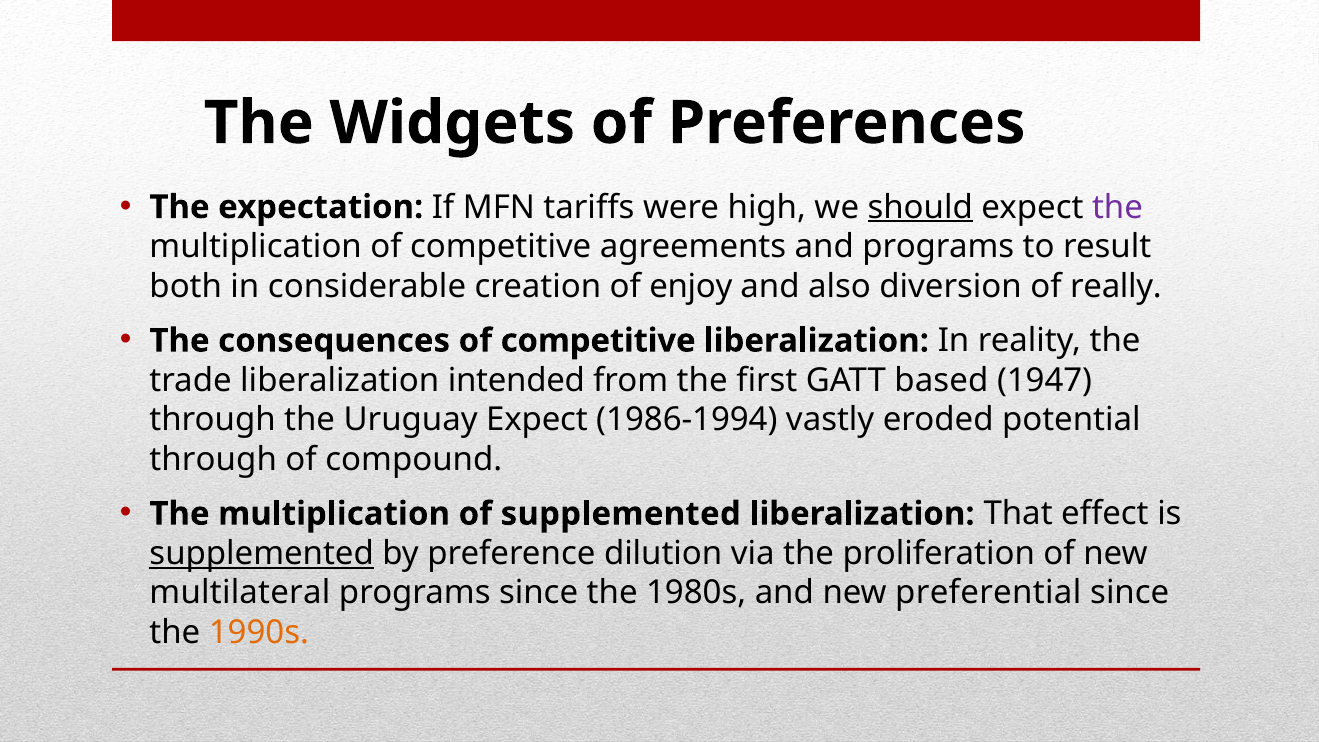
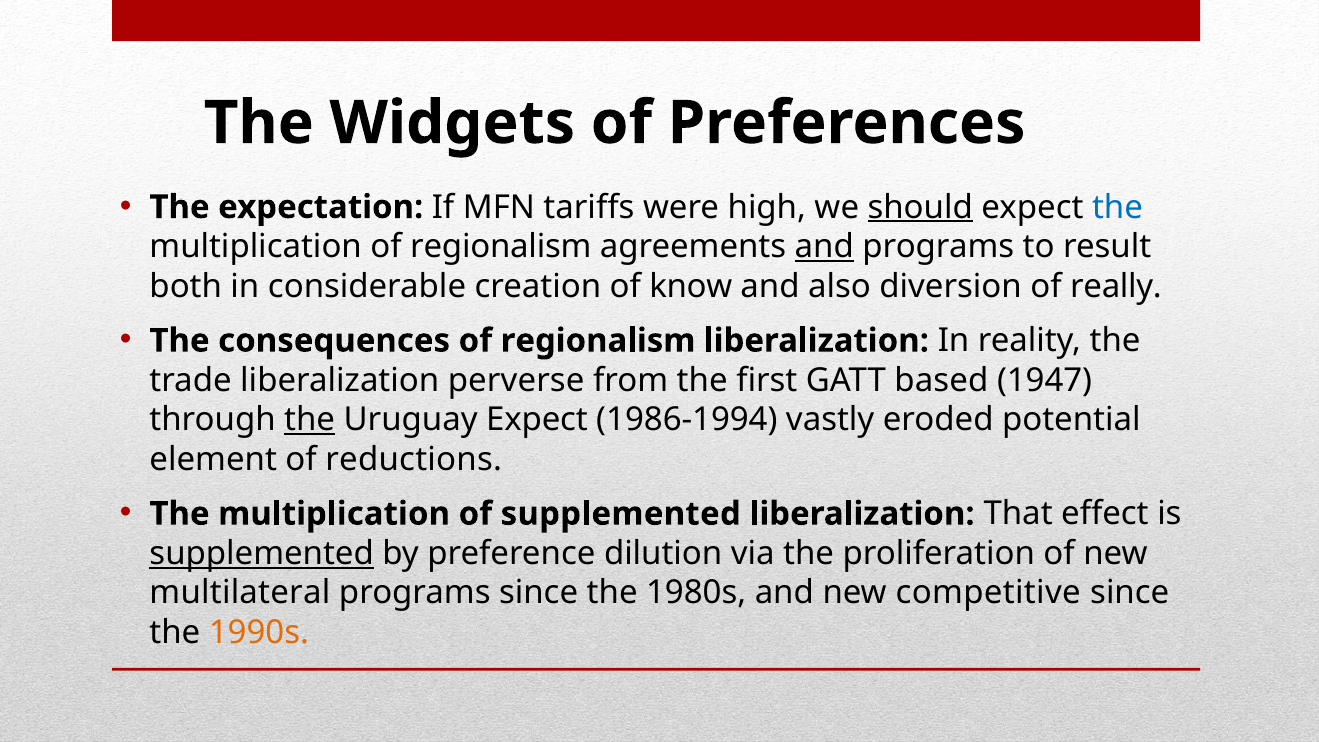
the at (1117, 207) colour: purple -> blue
multiplication of competitive: competitive -> regionalism
and at (824, 247) underline: none -> present
enjoy: enjoy -> know
consequences of competitive: competitive -> regionalism
intended: intended -> perverse
the at (310, 420) underline: none -> present
through at (213, 459): through -> element
compound: compound -> reductions
preferential: preferential -> competitive
